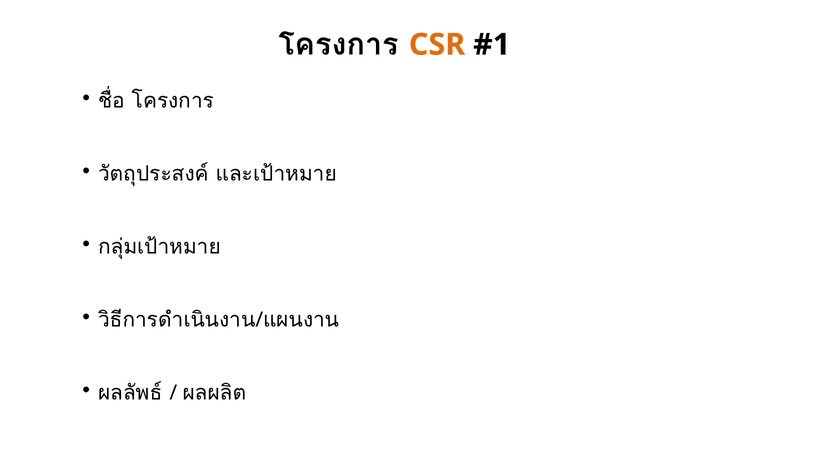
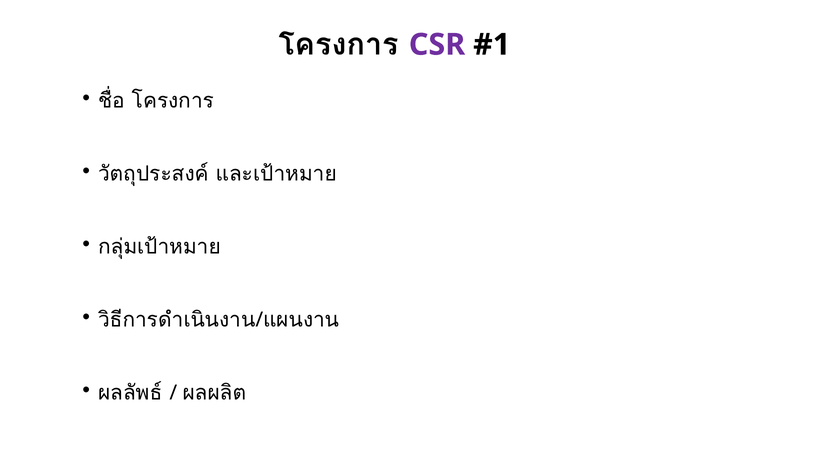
CSR colour: orange -> purple
